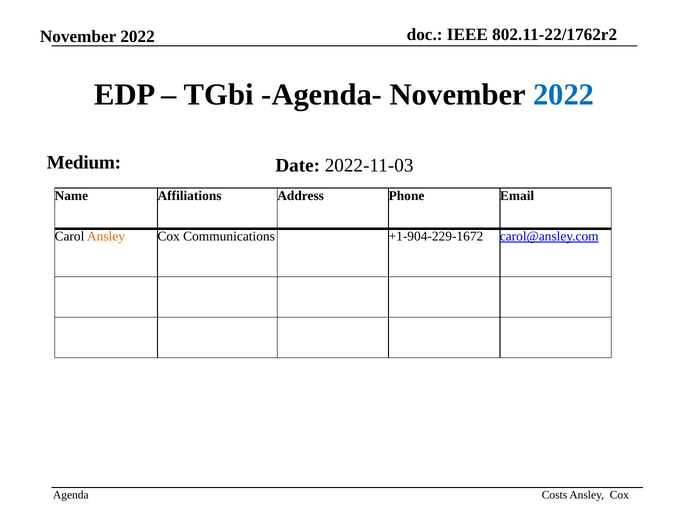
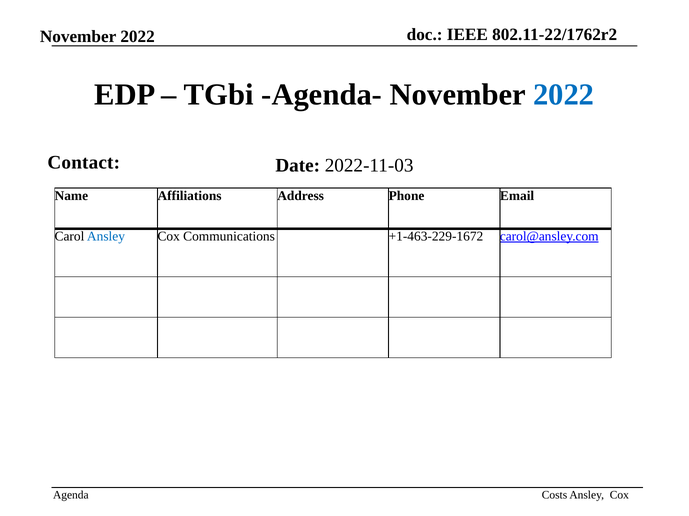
Medium: Medium -> Contact
Ansley at (106, 237) colour: orange -> blue
+1-904-229-1672: +1-904-229-1672 -> +1-463-229-1672
